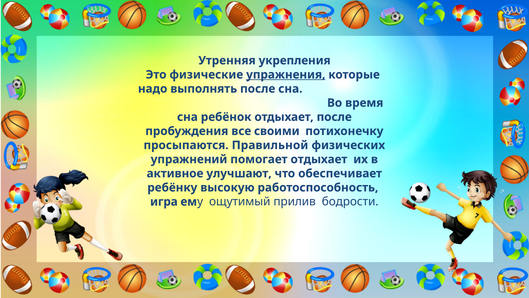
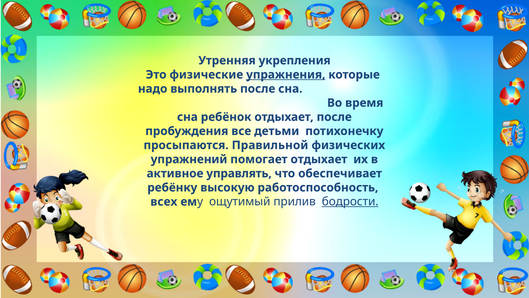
своими: своими -> детьми
улучшают: улучшают -> управлять
игра: игра -> всех
бодрости underline: none -> present
